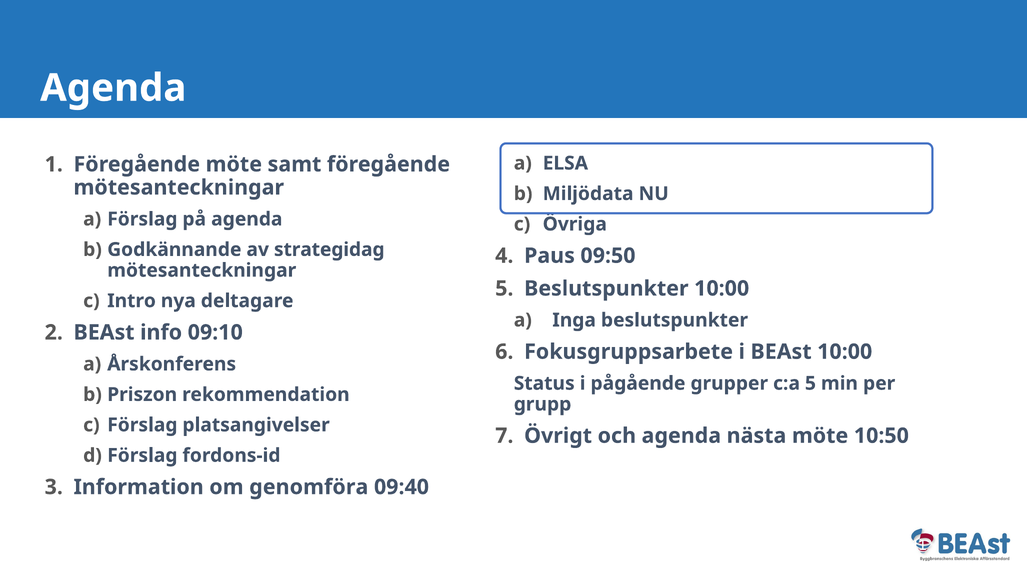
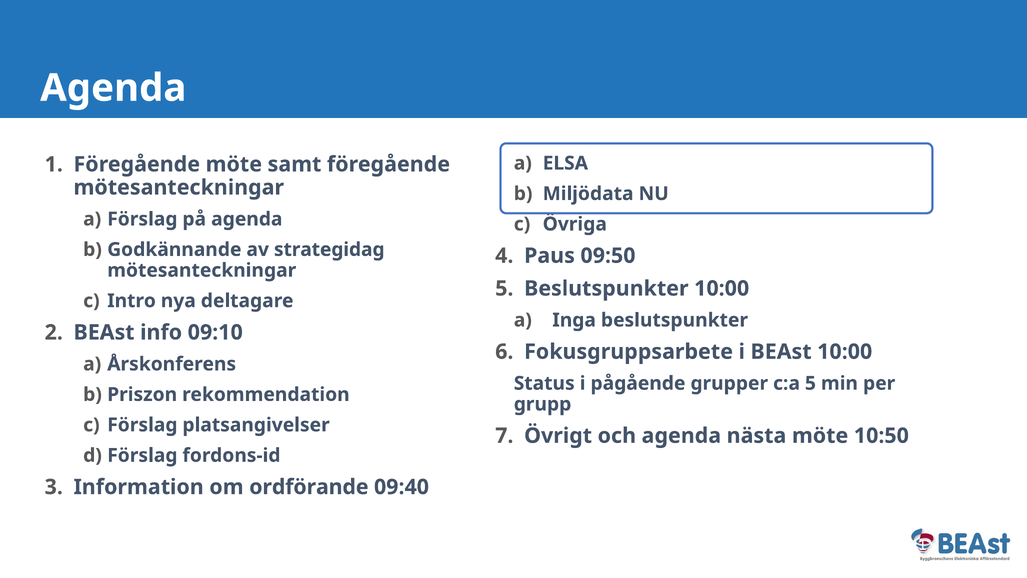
genomföra: genomföra -> ordförande
